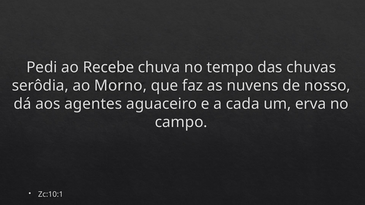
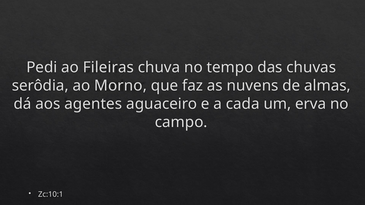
Recebe: Recebe -> Fileiras
nosso: nosso -> almas
